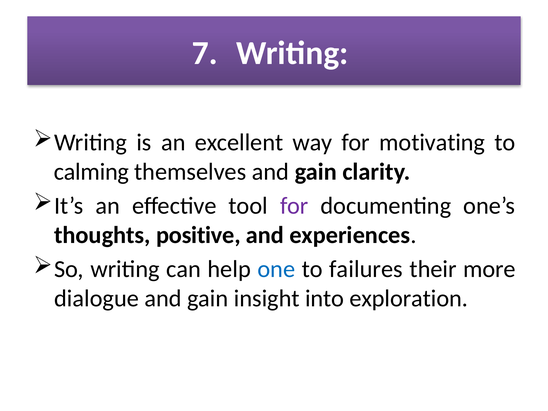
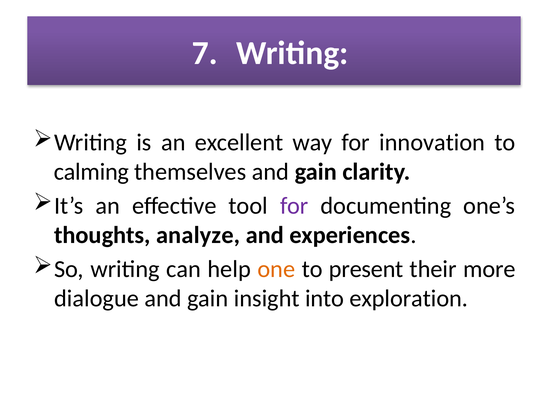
motivating: motivating -> innovation
positive: positive -> analyze
one colour: blue -> orange
failures: failures -> present
